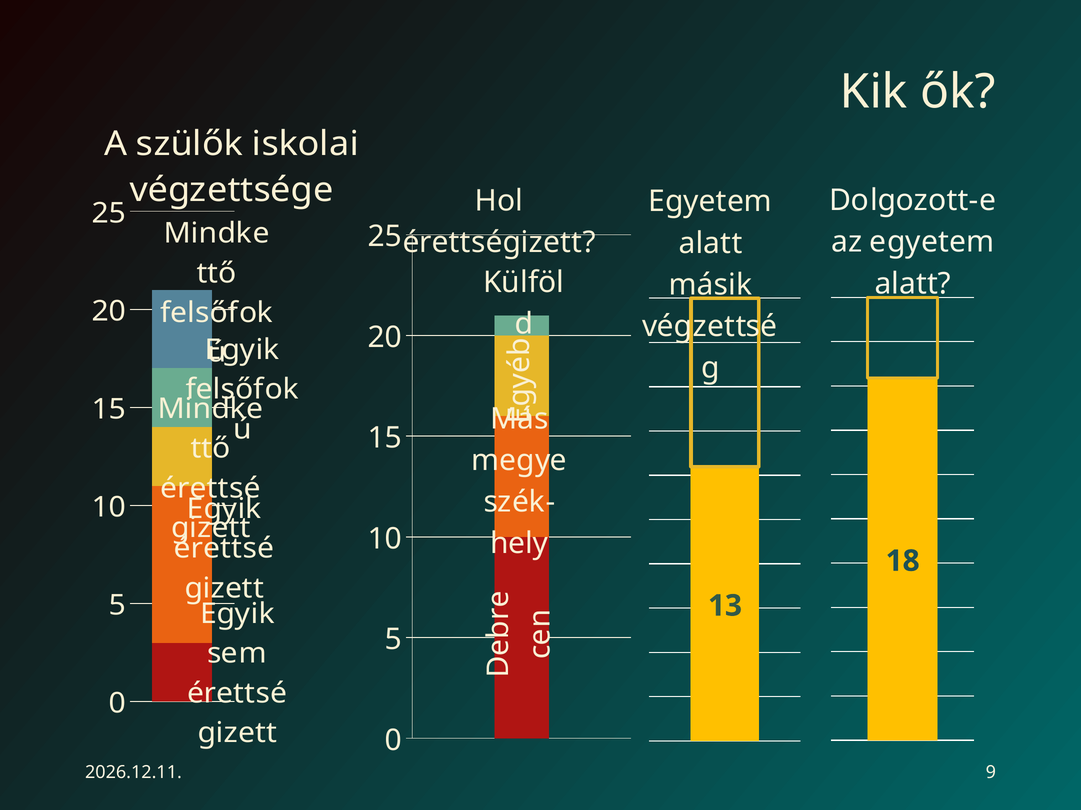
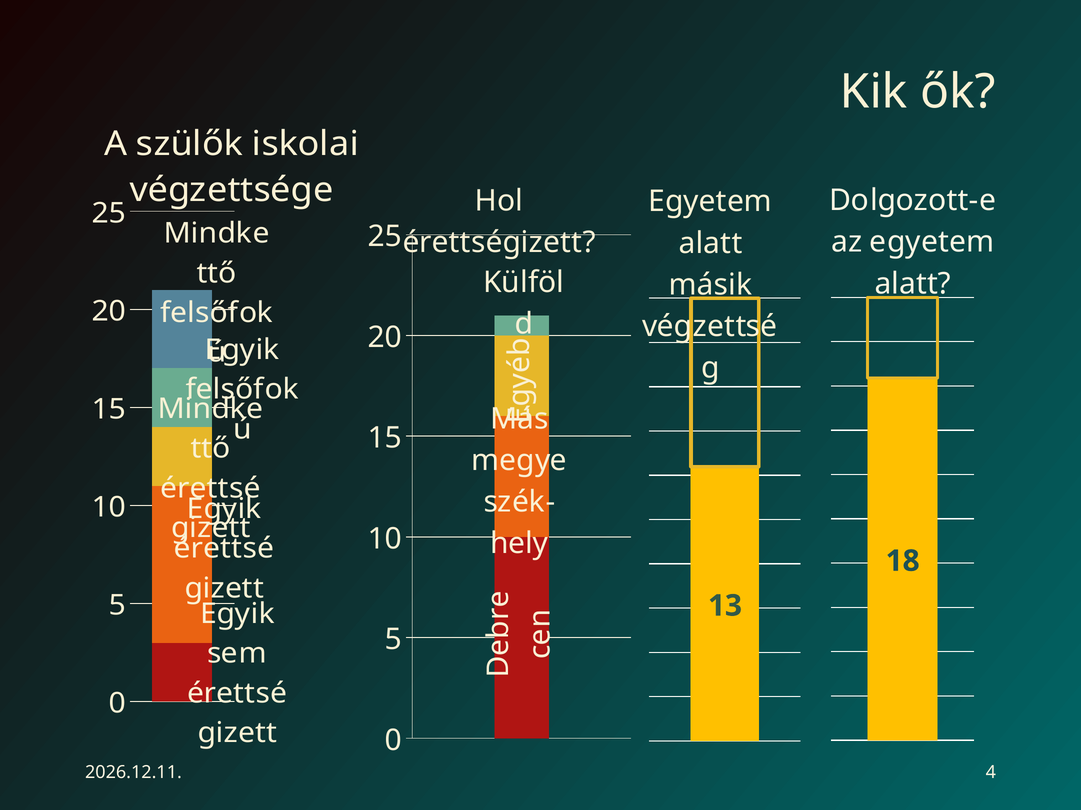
9: 9 -> 4
